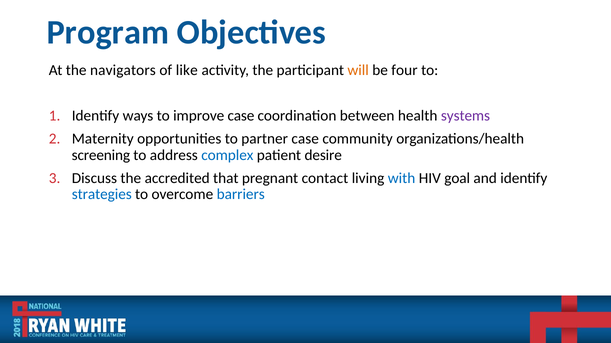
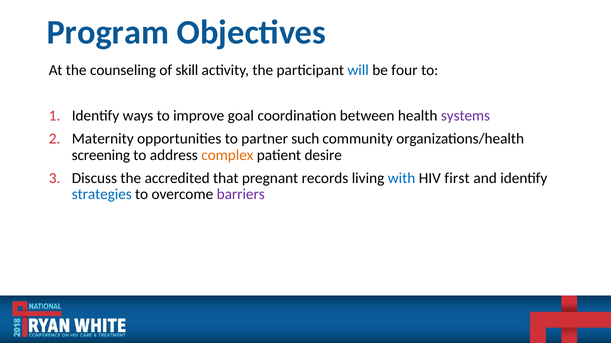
navigators: navigators -> counseling
like: like -> skill
will colour: orange -> blue
improve case: case -> goal
partner case: case -> such
complex colour: blue -> orange
contact: contact -> records
goal: goal -> first
barriers colour: blue -> purple
